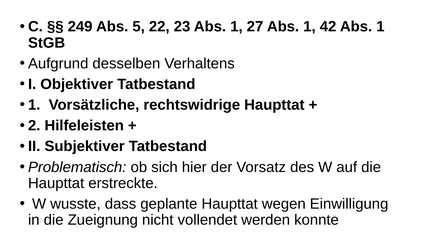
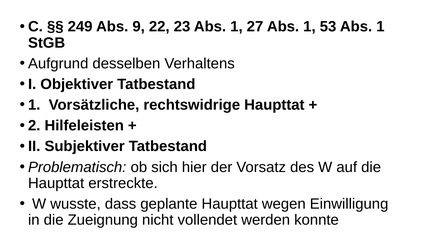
5: 5 -> 9
42: 42 -> 53
